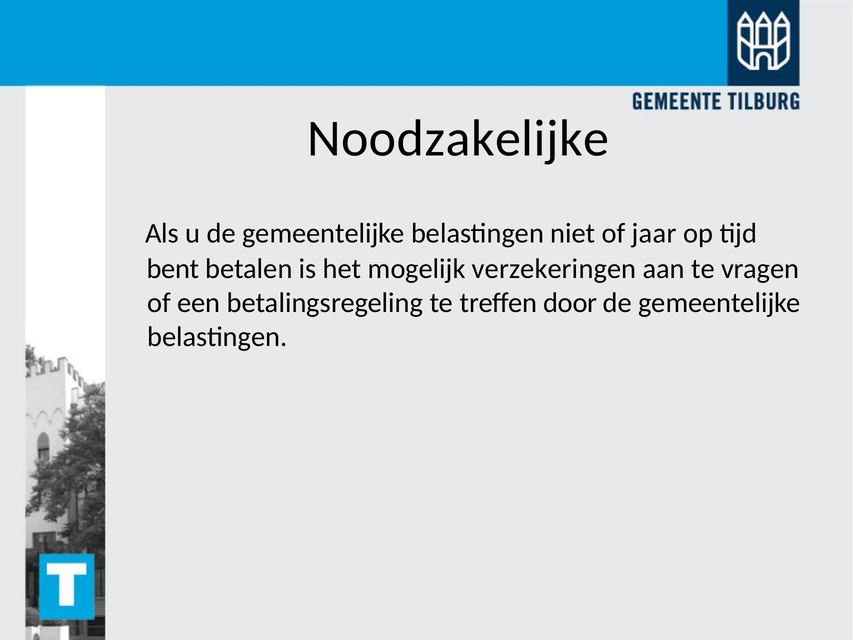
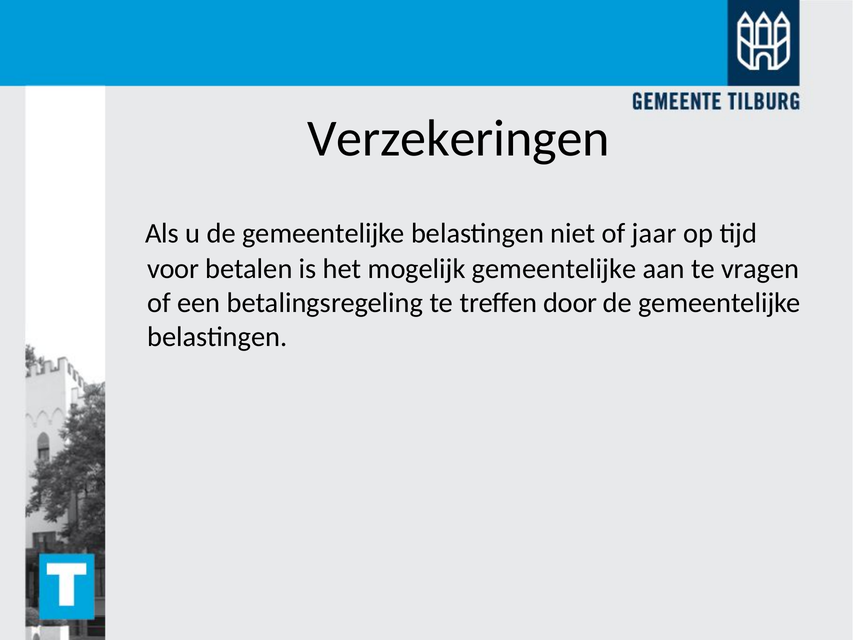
Noodzakelijke: Noodzakelijke -> Verzekeringen
bent: bent -> voor
mogelijk verzekeringen: verzekeringen -> gemeentelijke
